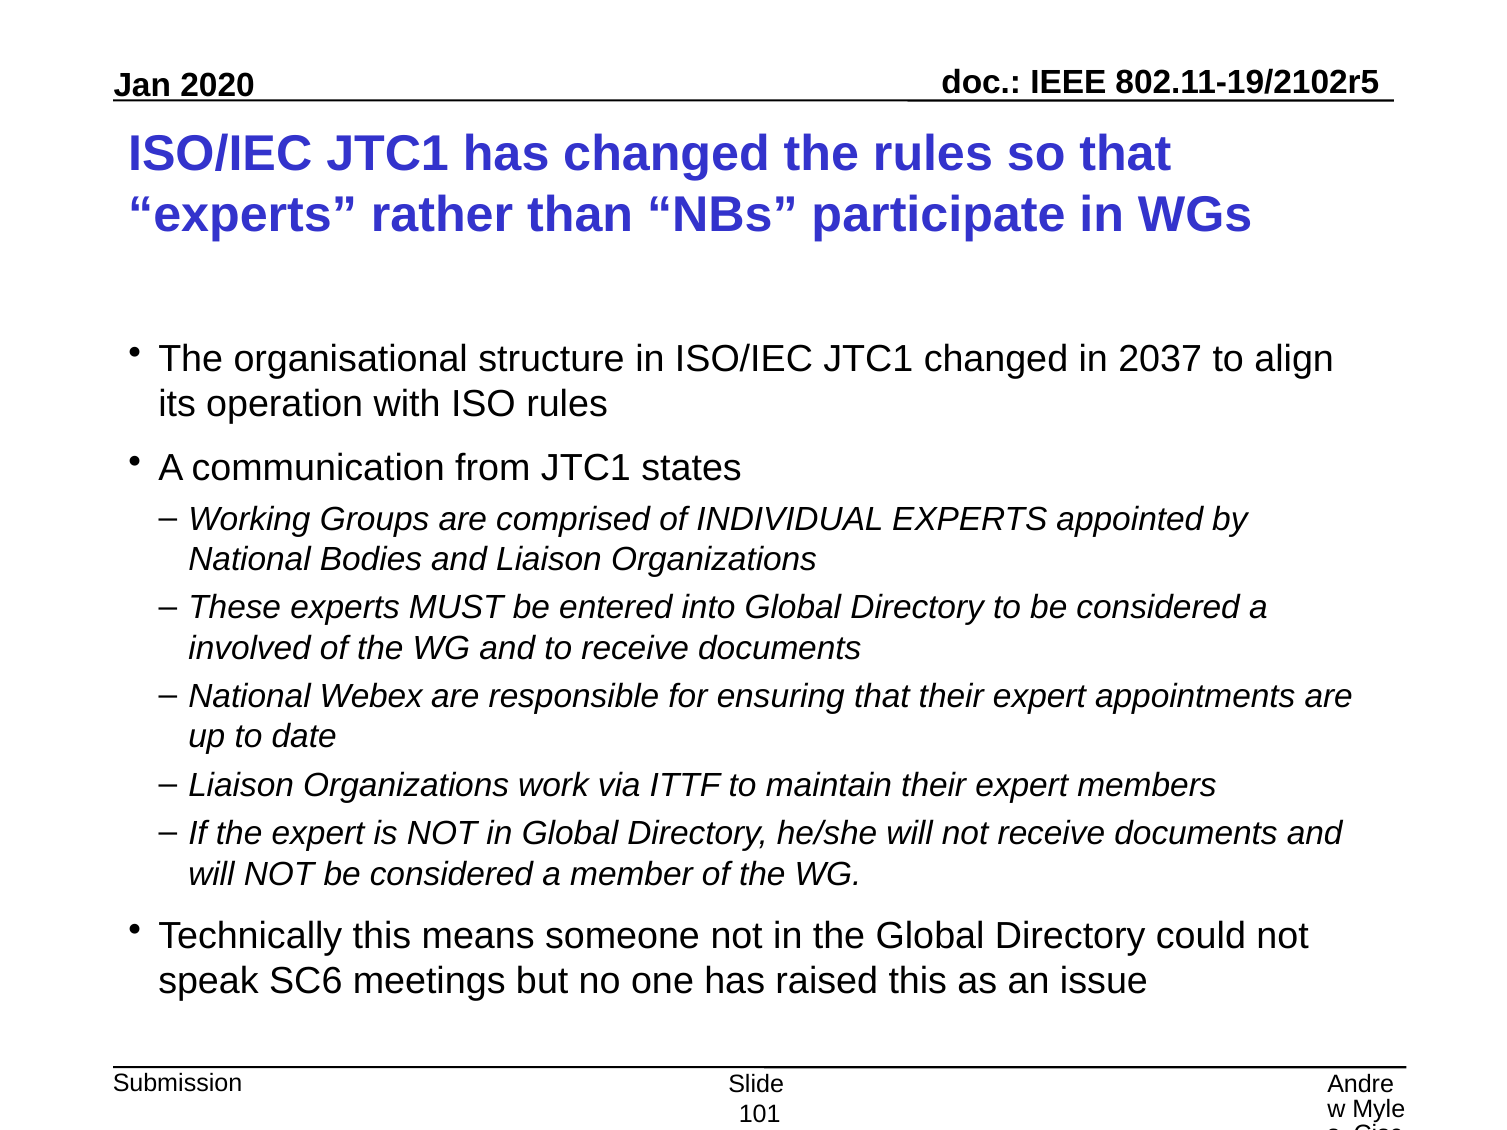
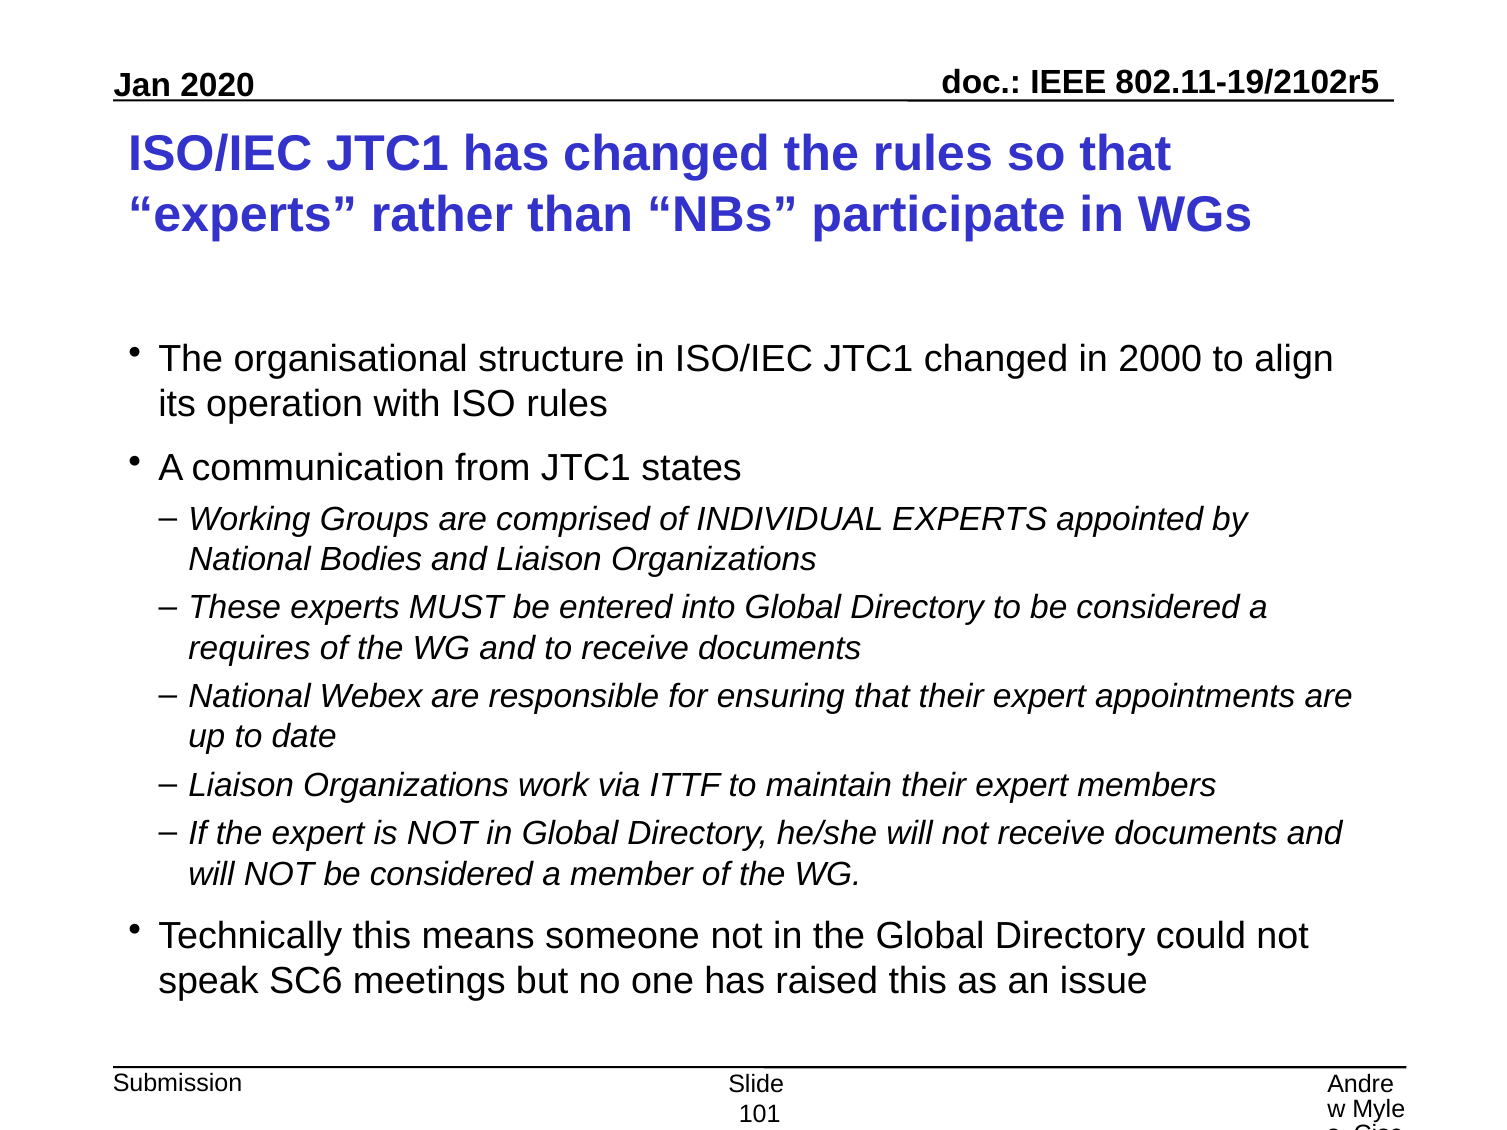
2037: 2037 -> 2000
involved: involved -> requires
